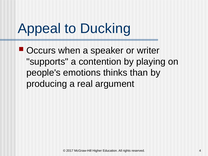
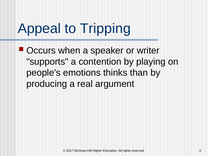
Ducking: Ducking -> Tripping
